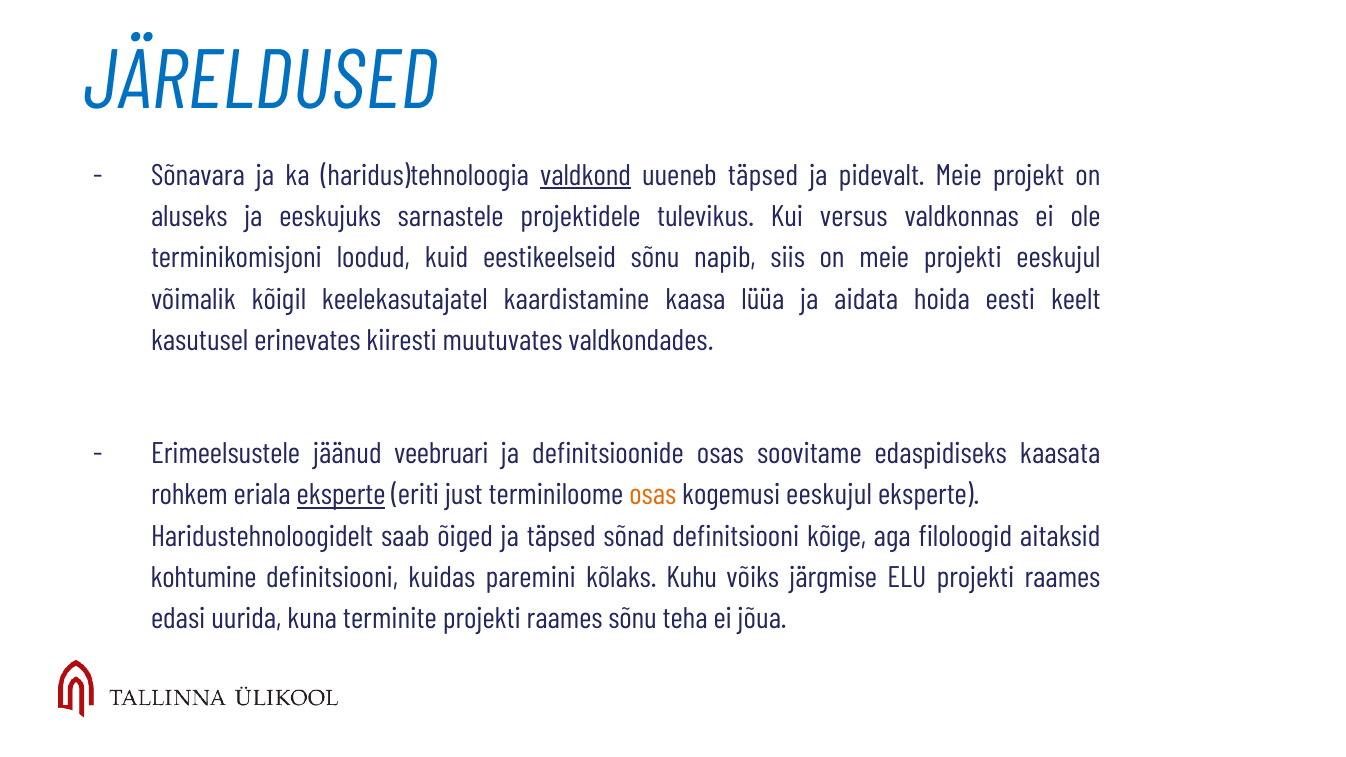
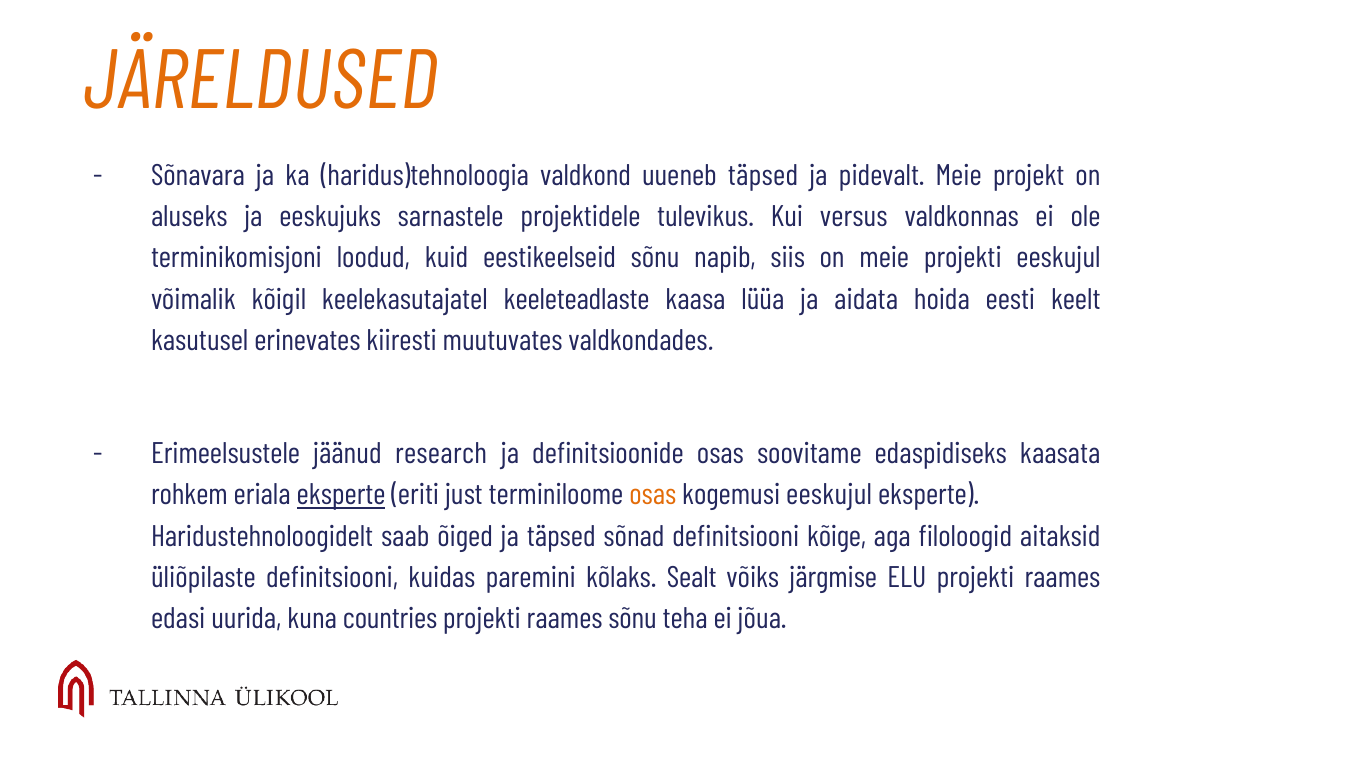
JÄRELDUSED colour: blue -> orange
valdkond underline: present -> none
kaardistamine: kaardistamine -> keeleteadlaste
veebruari: veebruari -> research
kohtumine: kohtumine -> üliõpilaste
Kuhu: Kuhu -> Sealt
terminite: terminite -> countries
